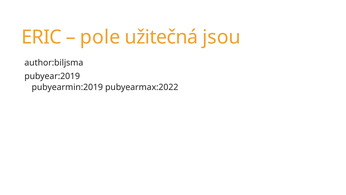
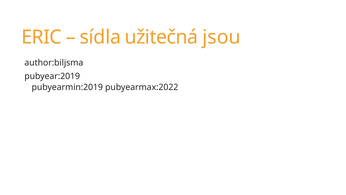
pole: pole -> sídla
